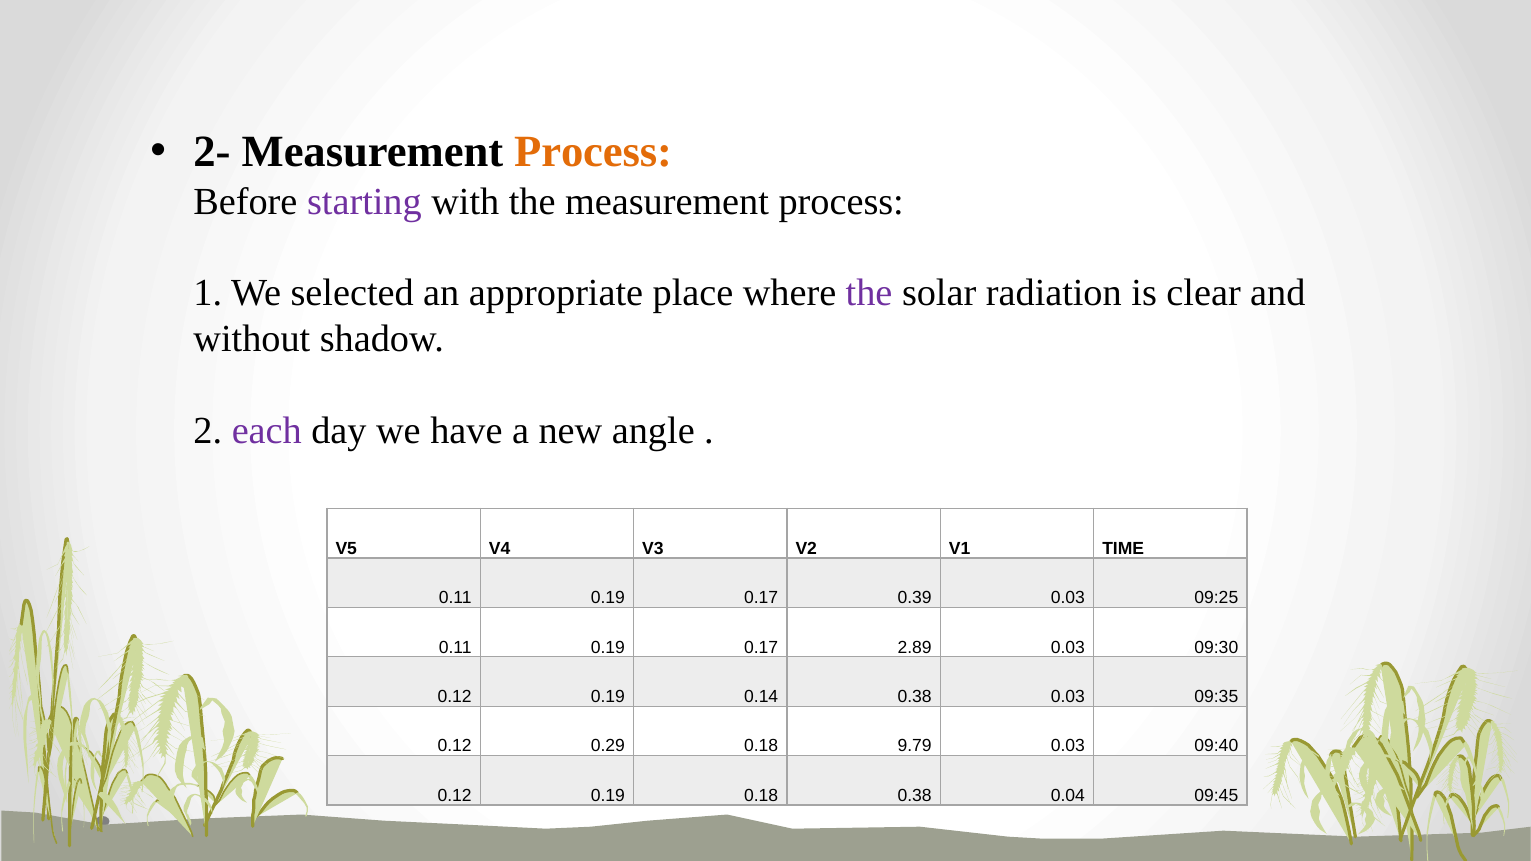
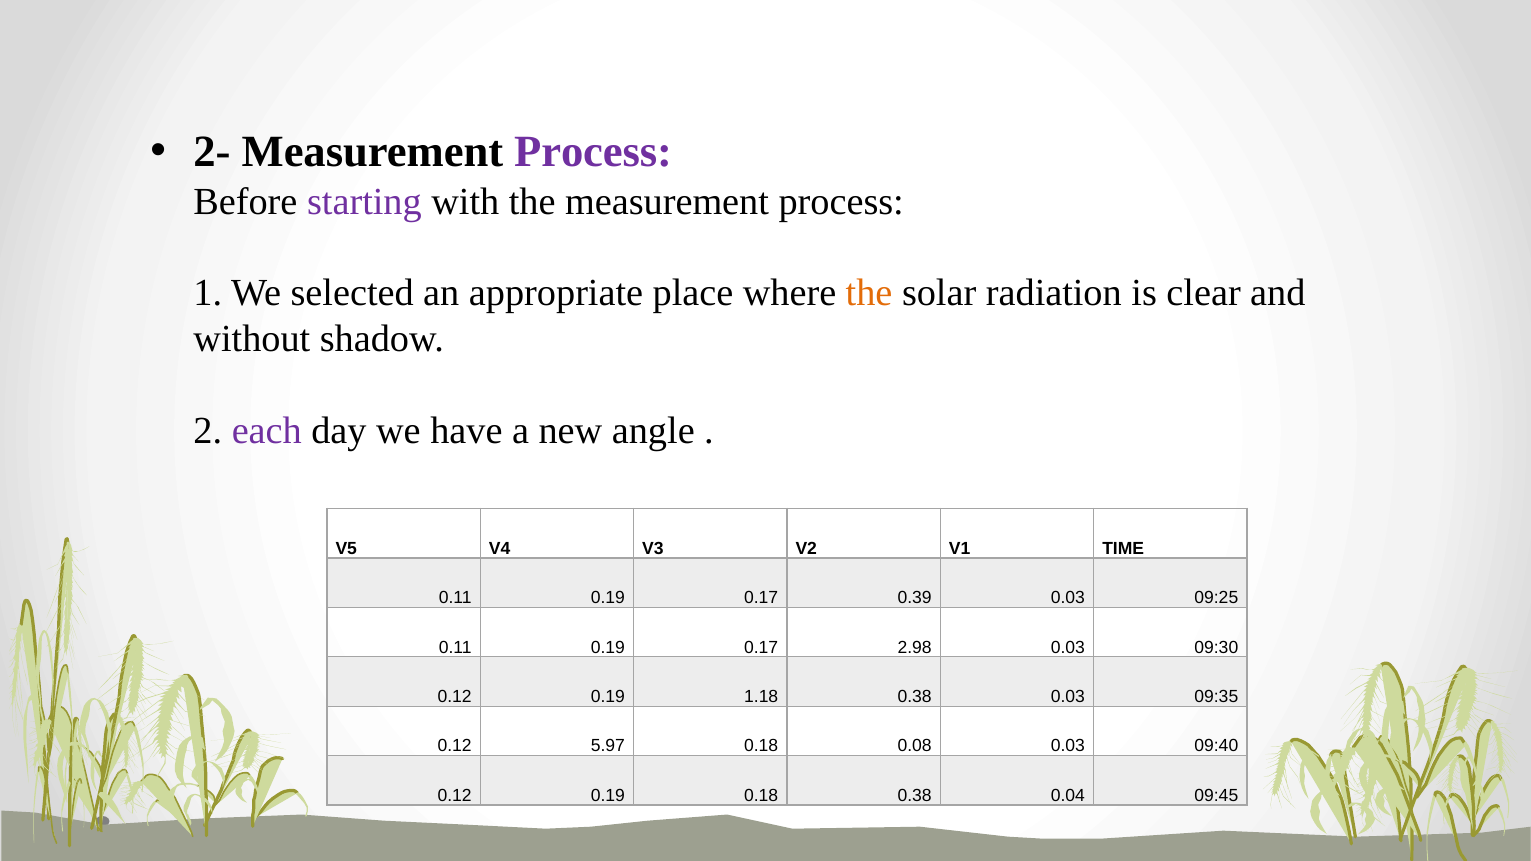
Process at (593, 152) colour: orange -> purple
the at (869, 293) colour: purple -> orange
2.89: 2.89 -> 2.98
0.14: 0.14 -> 1.18
0.29: 0.29 -> 5.97
9.79: 9.79 -> 0.08
